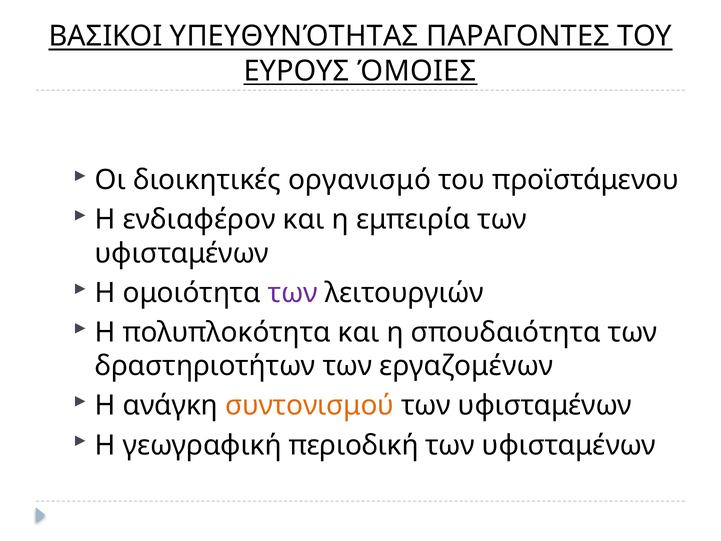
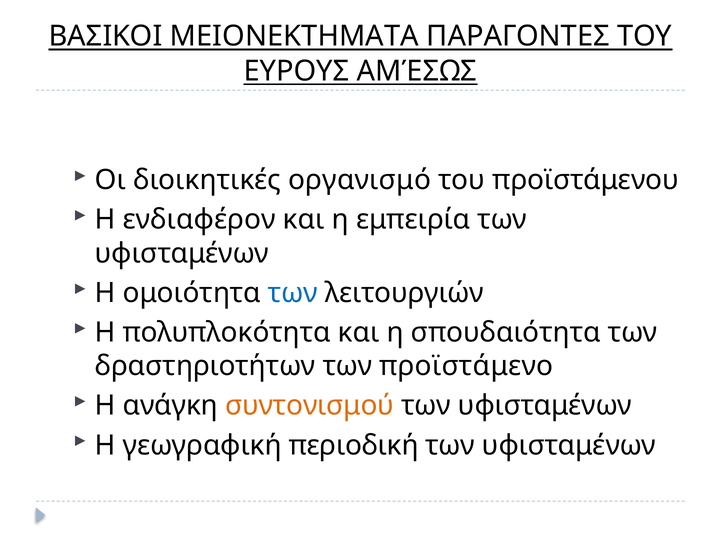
ΥΠΕΥΘΥΝΌΤΗΤΑΣ: ΥΠΕΥΘΥΝΌΤΗΤΑΣ -> ΜΕΙΟΝΕΚΤΗΜΑΤΑ
ΌΜΟΙΕΣ: ΌΜΟΙΕΣ -> ΑΜΈΣΩΣ
των at (293, 293) colour: purple -> blue
εργαζομένων: εργαζομένων -> προϊστάμενο
